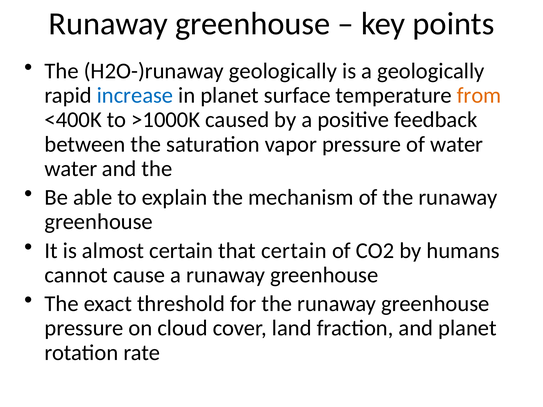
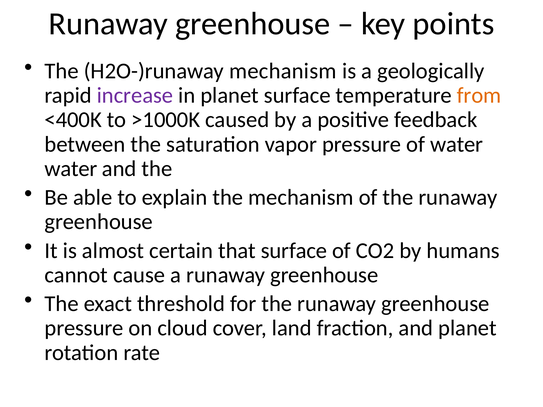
H2O-)runaway geologically: geologically -> mechanism
increase colour: blue -> purple
that certain: certain -> surface
